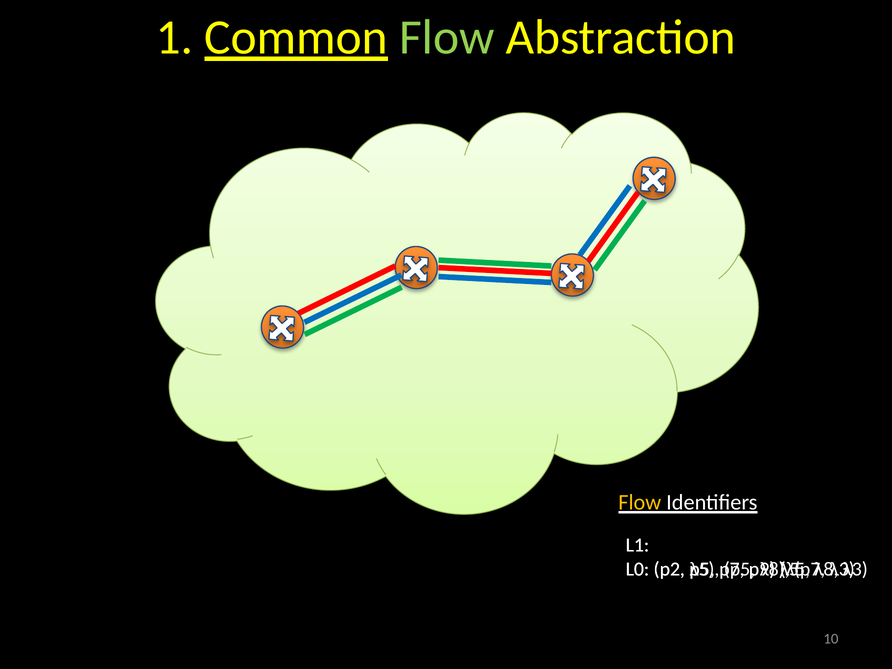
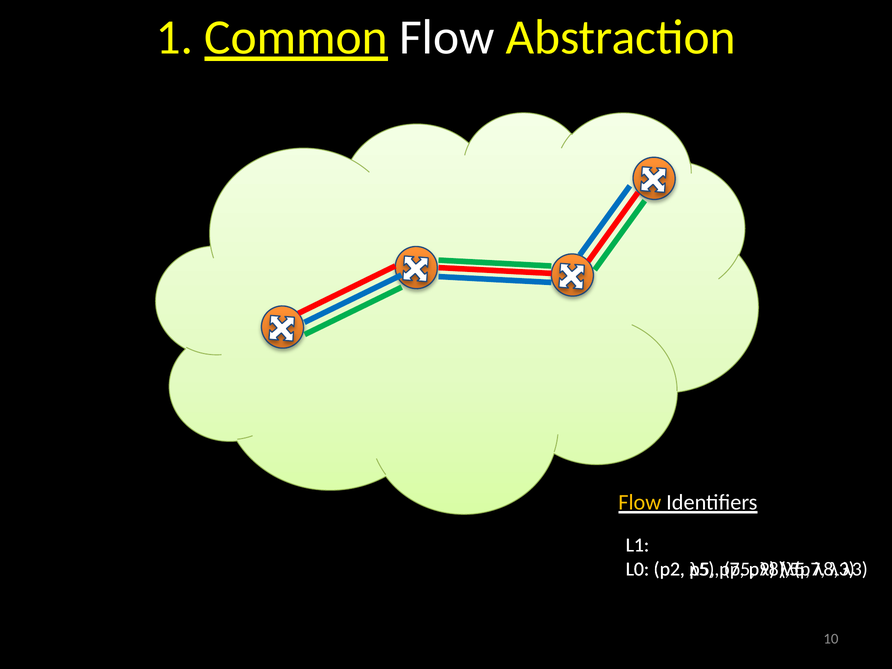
Flow at (447, 38) colour: light green -> white
